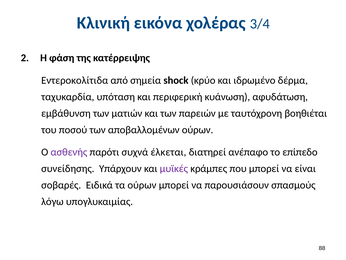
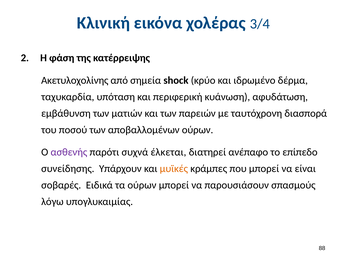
Εντεροκολίτιδα: Εντεροκολίτιδα -> Ακετυλοχολίνης
βοηθιέται: βοηθιέται -> διασπορά
μυϊκές colour: purple -> orange
